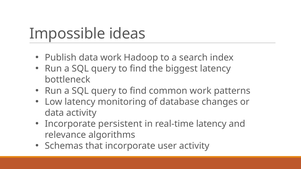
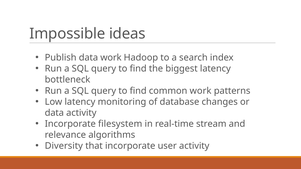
persistent: persistent -> filesystem
real-time latency: latency -> stream
Schemas: Schemas -> Diversity
